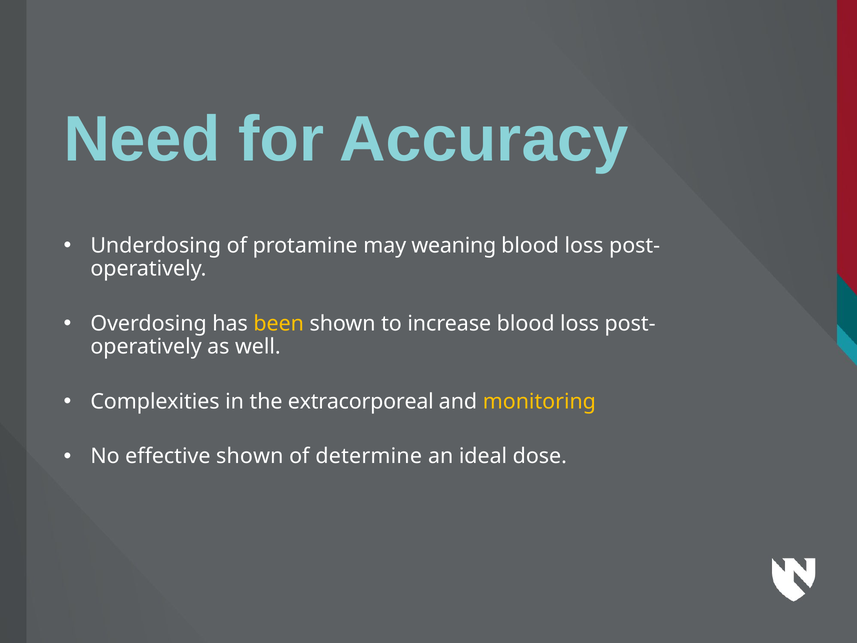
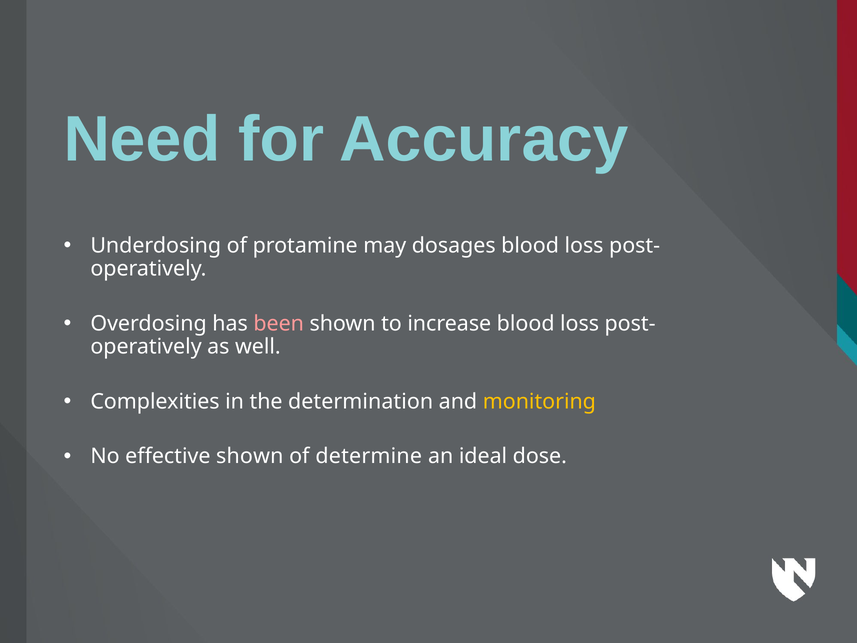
weaning: weaning -> dosages
been colour: yellow -> pink
extracorporeal: extracorporeal -> determination
